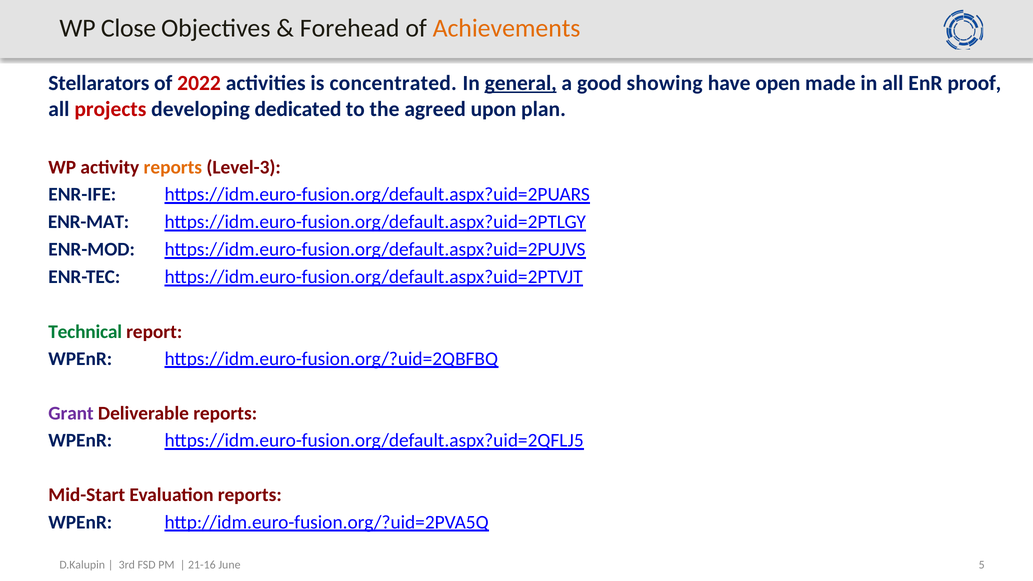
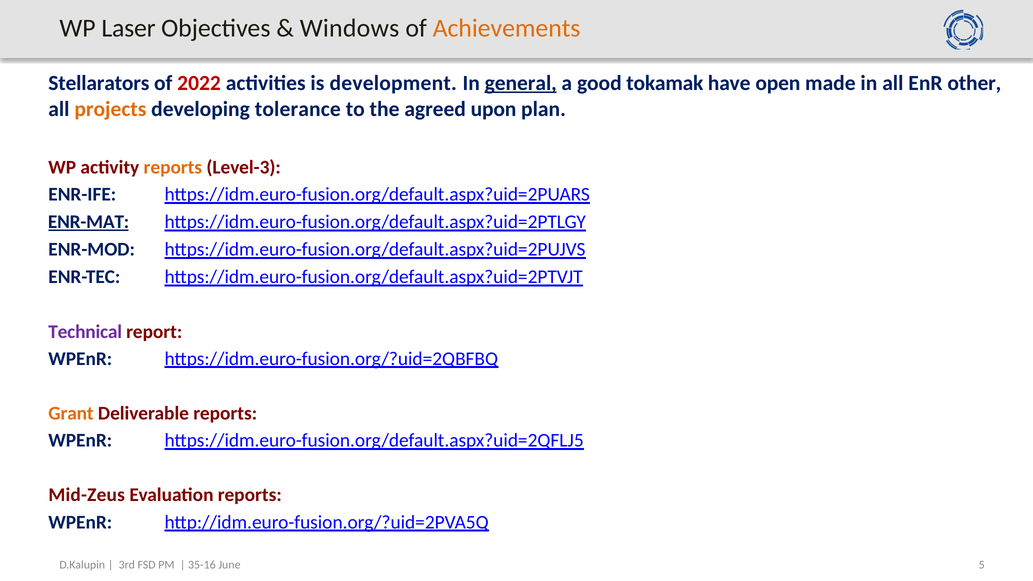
Close: Close -> Laser
Forehead: Forehead -> Windows
concentrated: concentrated -> development
showing: showing -> tokamak
proof: proof -> other
projects colour: red -> orange
dedicated: dedicated -> tolerance
ENR-MAT underline: none -> present
Technical colour: green -> purple
Grant colour: purple -> orange
Mid-Start: Mid-Start -> Mid-Zeus
21-16: 21-16 -> 35-16
